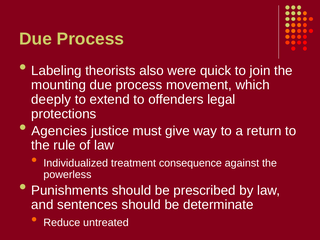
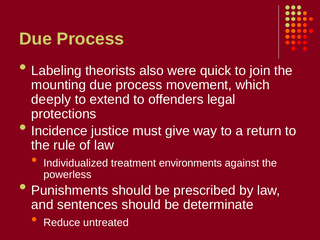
Agencies: Agencies -> Incidence
consequence: consequence -> environments
